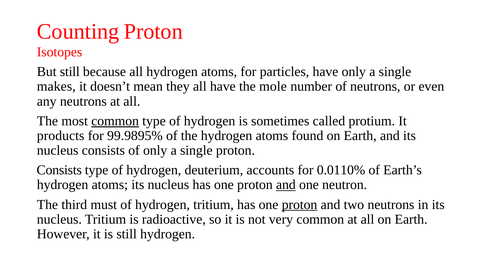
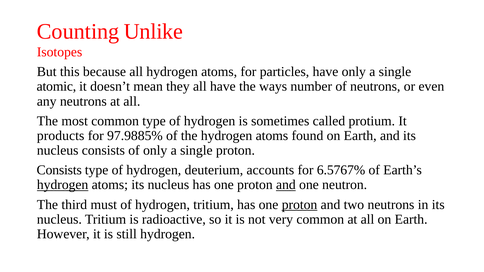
Counting Proton: Proton -> Unlike
But still: still -> this
makes: makes -> atomic
mole: mole -> ways
common at (115, 121) underline: present -> none
99.9895%: 99.9895% -> 97.9885%
0.0110%: 0.0110% -> 6.5767%
hydrogen at (63, 185) underline: none -> present
